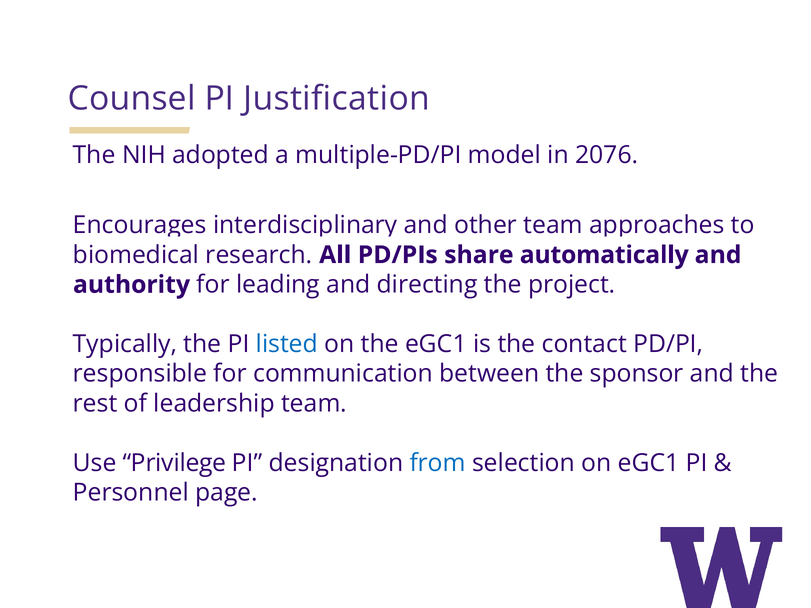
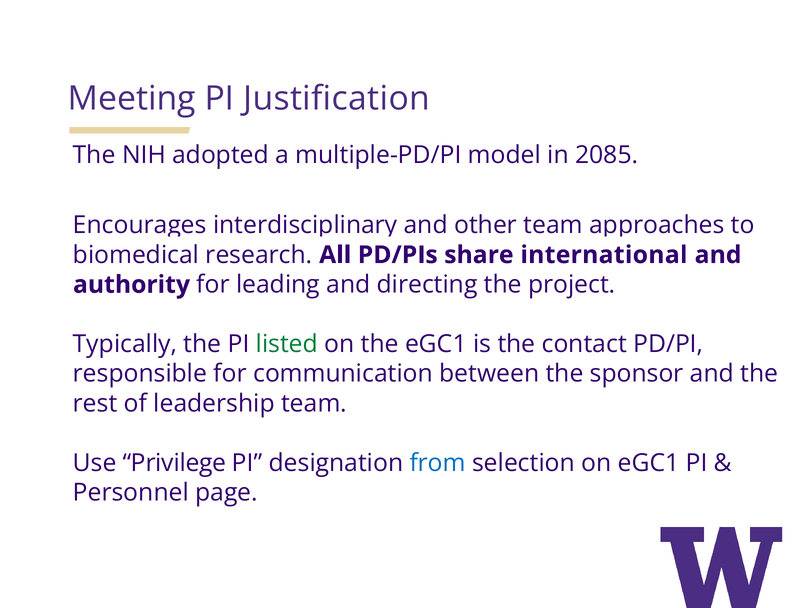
Counsel: Counsel -> Meeting
2076: 2076 -> 2085
automatically: automatically -> international
listed colour: blue -> green
